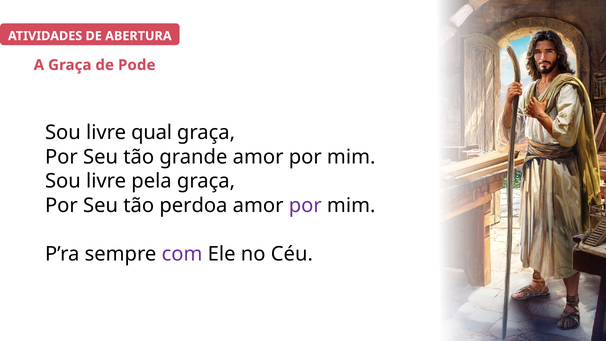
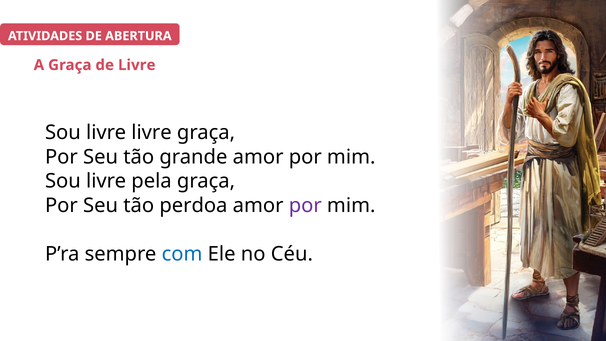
de Pode: Pode -> Livre
livre qual: qual -> livre
com colour: purple -> blue
